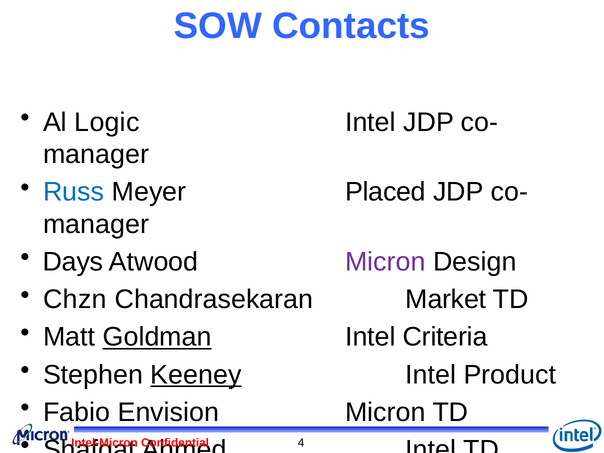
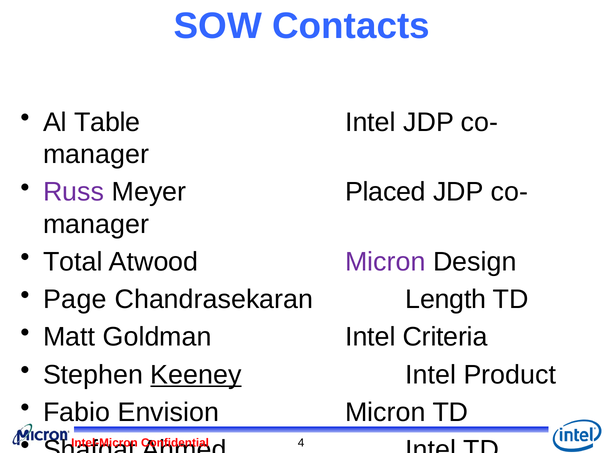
Logic: Logic -> Table
Russ colour: blue -> purple
Days: Days -> Total
Chzn: Chzn -> Page
Market: Market -> Length
Goldman underline: present -> none
